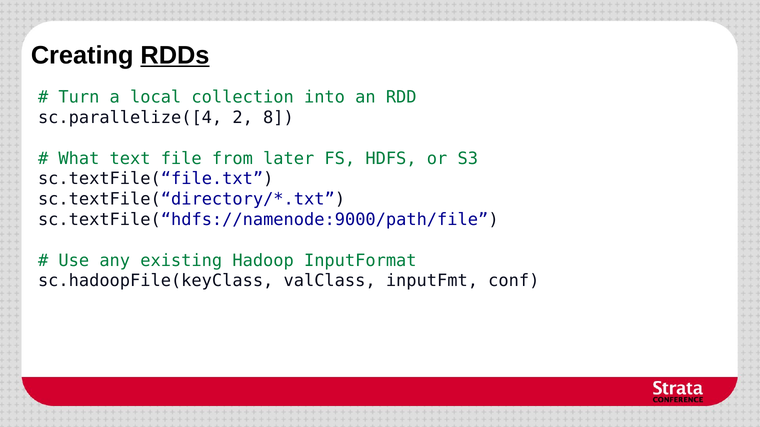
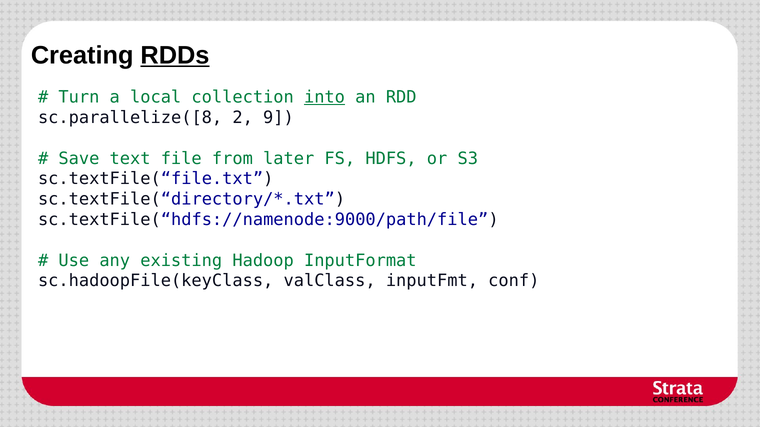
into underline: none -> present
sc.parallelize([4: sc.parallelize([4 -> sc.parallelize([8
8: 8 -> 9
What: What -> Save
